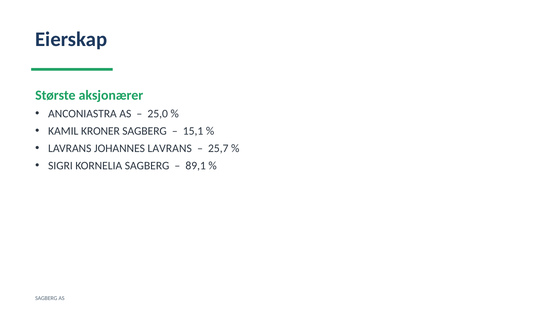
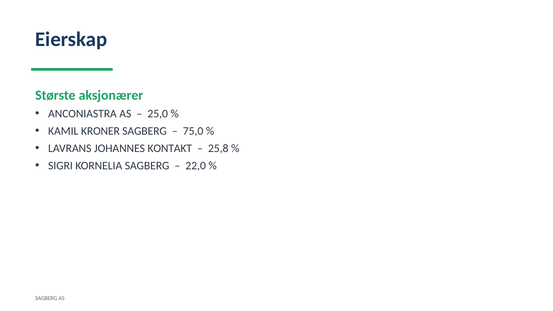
15,1: 15,1 -> 75,0
JOHANNES LAVRANS: LAVRANS -> KONTAKT
25,7: 25,7 -> 25,8
89,1: 89,1 -> 22,0
